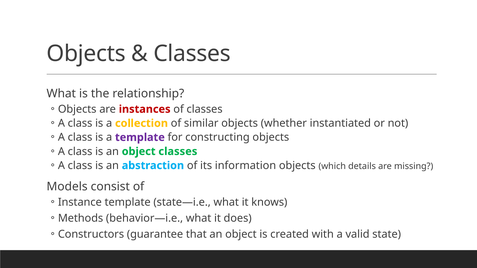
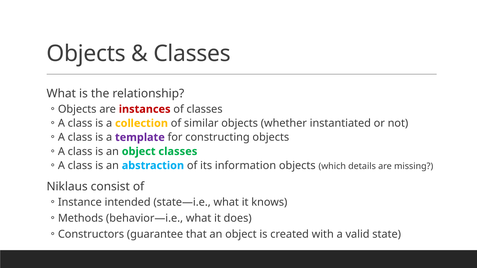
Models: Models -> Niklaus
Instance template: template -> intended
